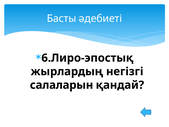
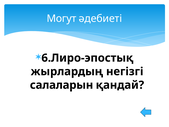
Басты: Басты -> Могут
